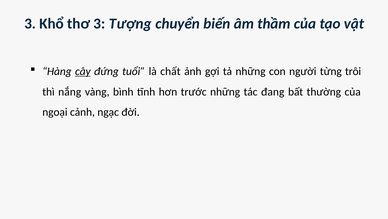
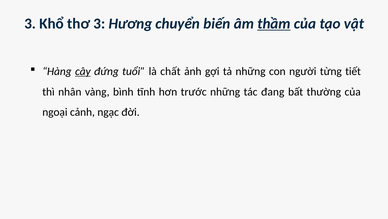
Tượng: Tượng -> Hương
thầm underline: none -> present
trôi: trôi -> tiết
nắng: nắng -> nhân
